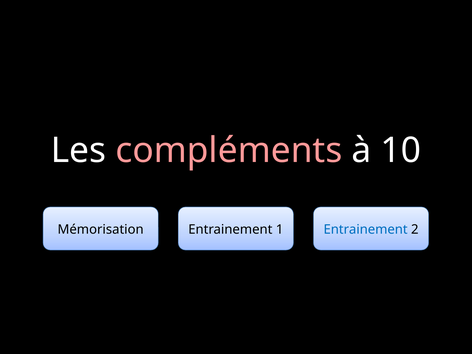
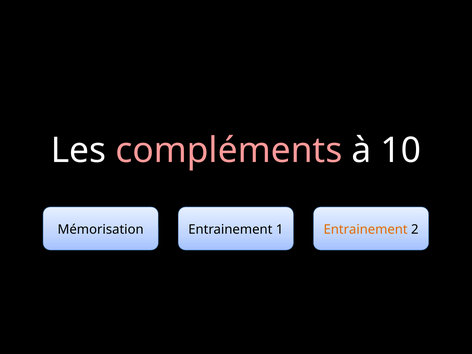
Entrainement at (366, 229) colour: blue -> orange
